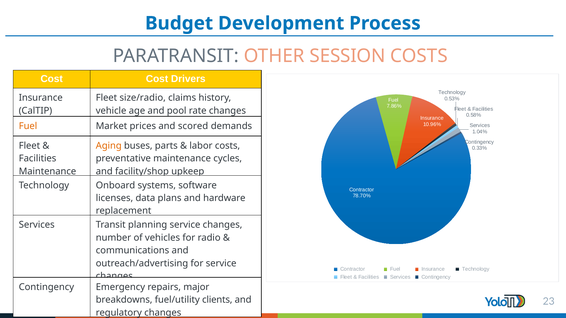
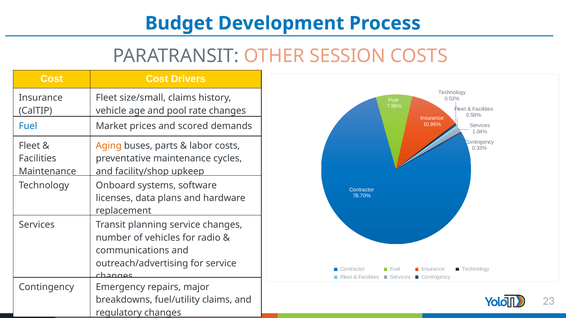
size/radio: size/radio -> size/small
Fuel at (28, 126) colour: orange -> blue
fuel/utility clients: clients -> claims
